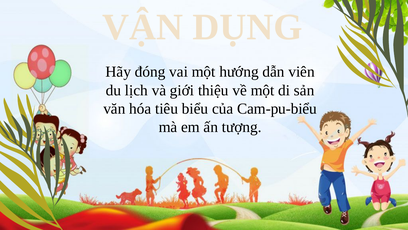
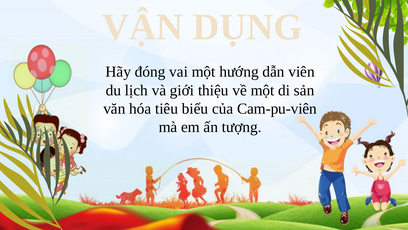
Cam-pu-biểu: Cam-pu-biểu -> Cam-pu-viên
